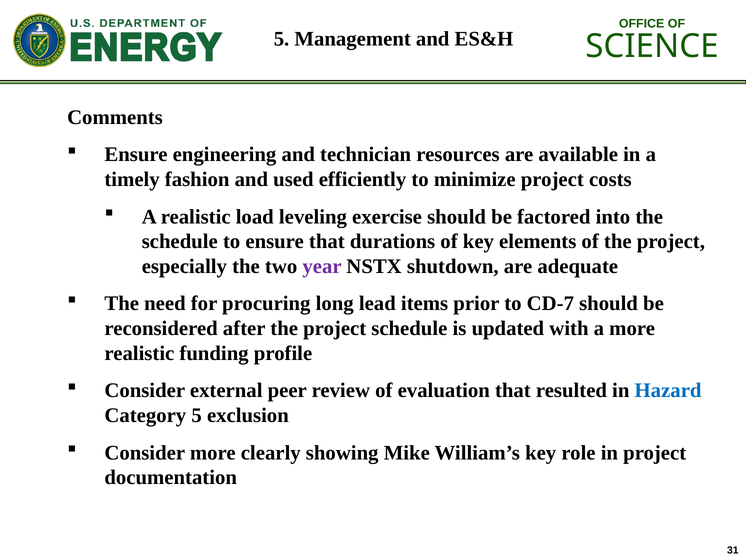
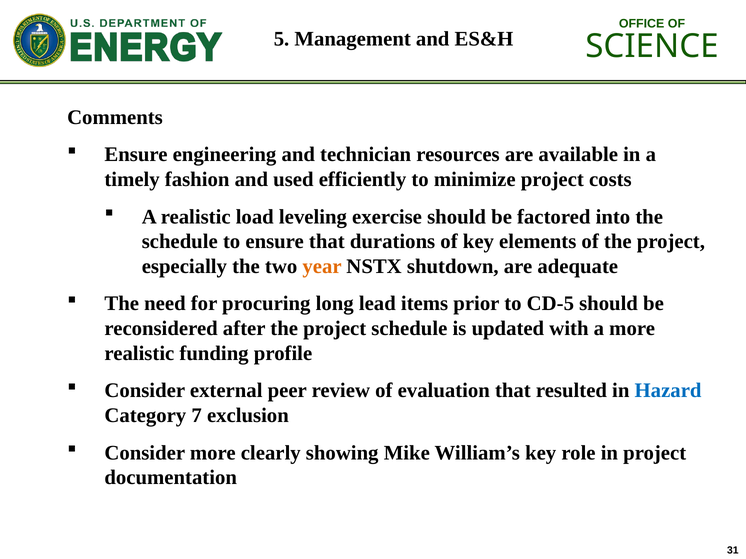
year colour: purple -> orange
CD-7: CD-7 -> CD-5
Category 5: 5 -> 7
